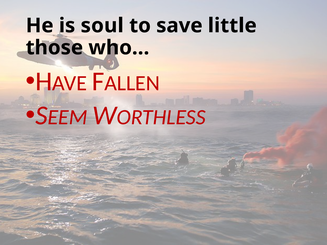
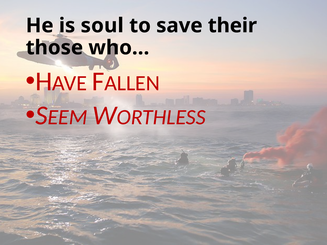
little: little -> their
